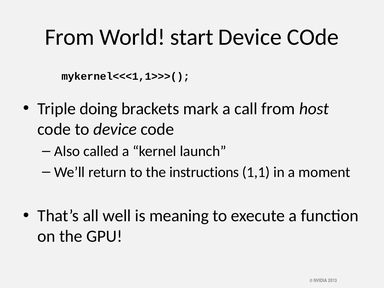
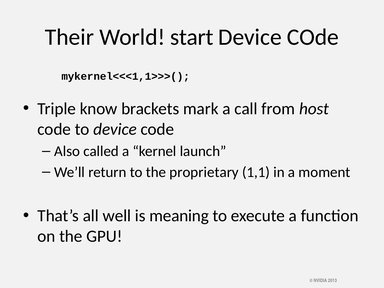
From at (70, 37): From -> Their
doing: doing -> know
instructions: instructions -> proprietary
